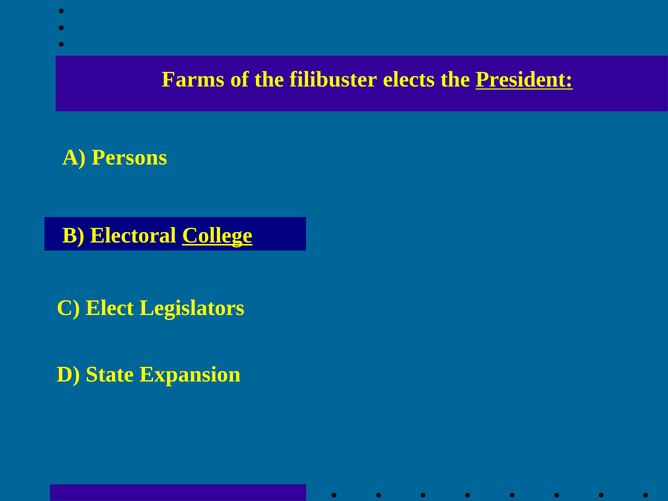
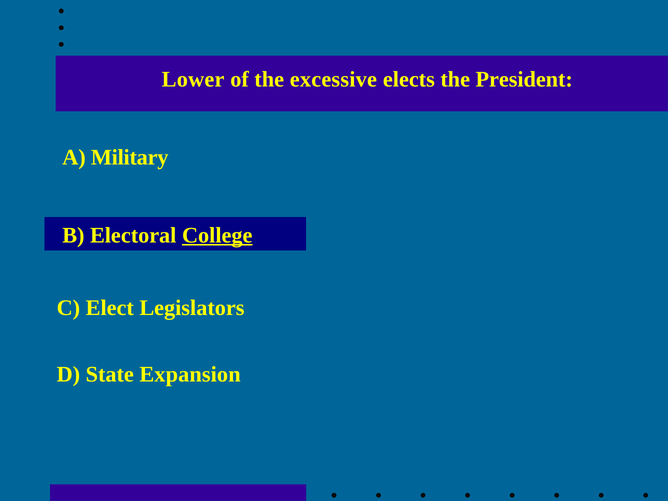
Farms: Farms -> Lower
filibuster: filibuster -> excessive
President underline: present -> none
Persons: Persons -> Military
